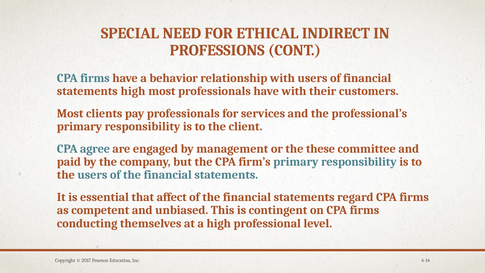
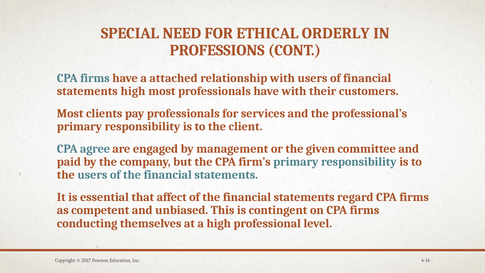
INDIRECT: INDIRECT -> ORDERLY
behavior: behavior -> attached
these: these -> given
